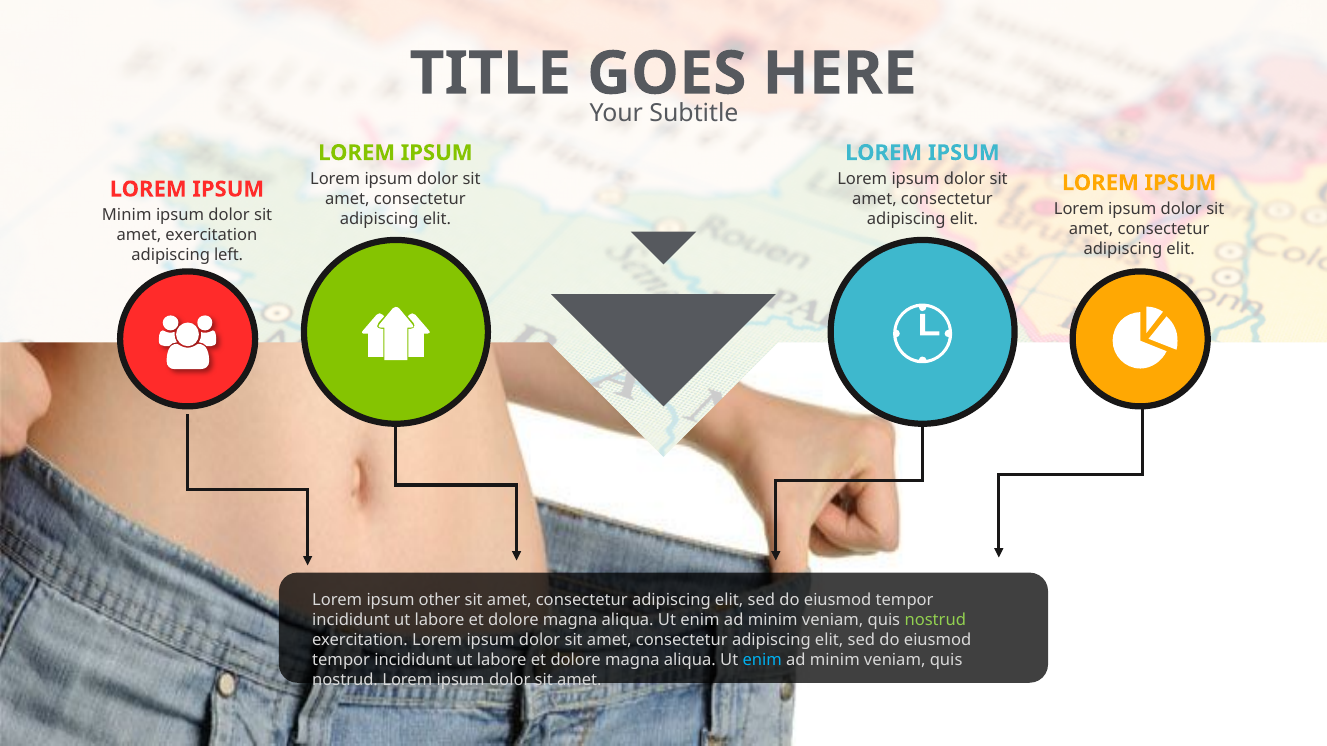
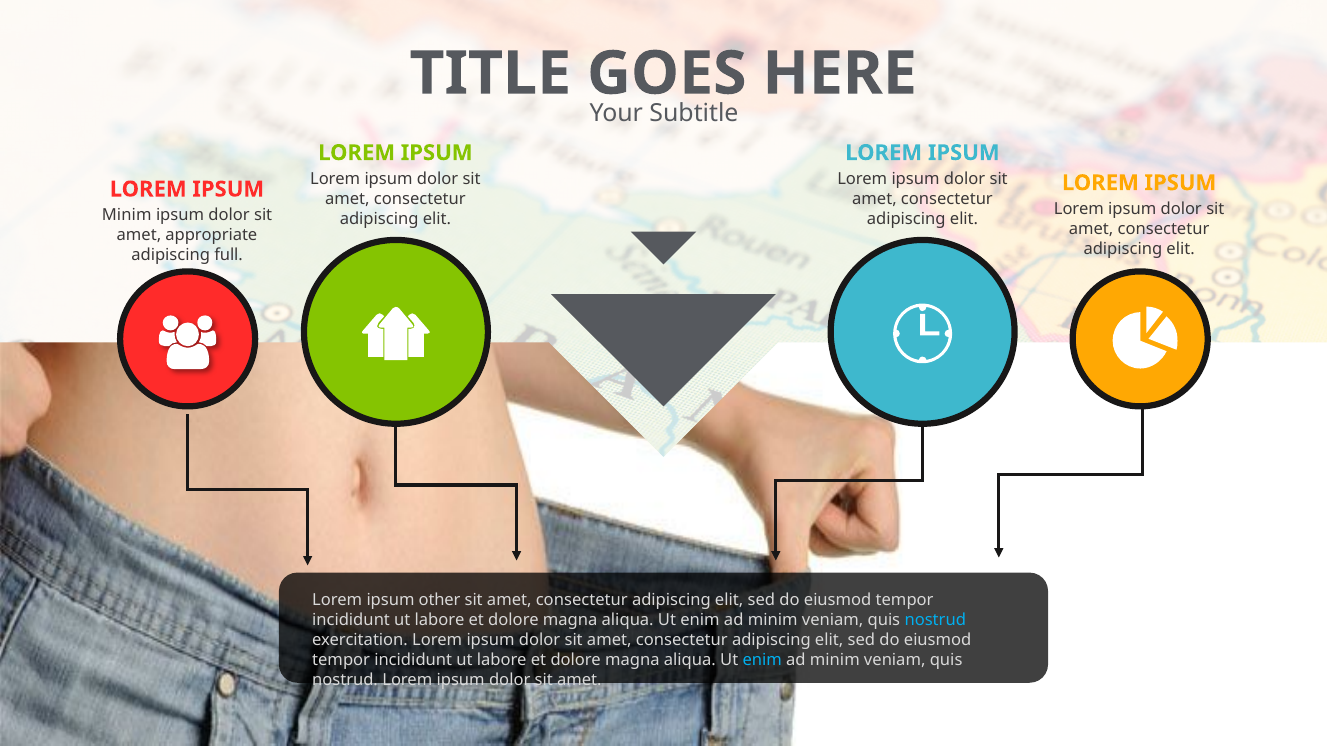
amet exercitation: exercitation -> appropriate
left: left -> full
nostrud at (935, 620) colour: light green -> light blue
